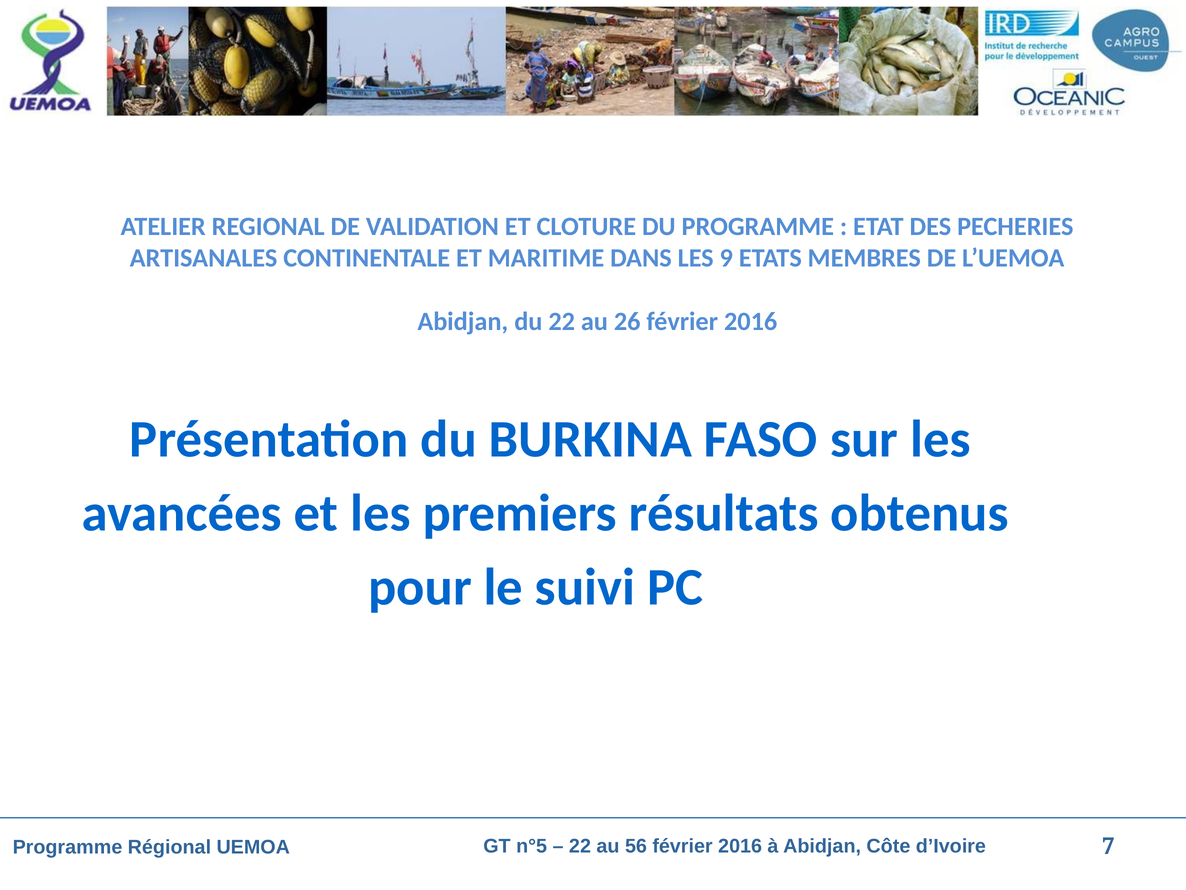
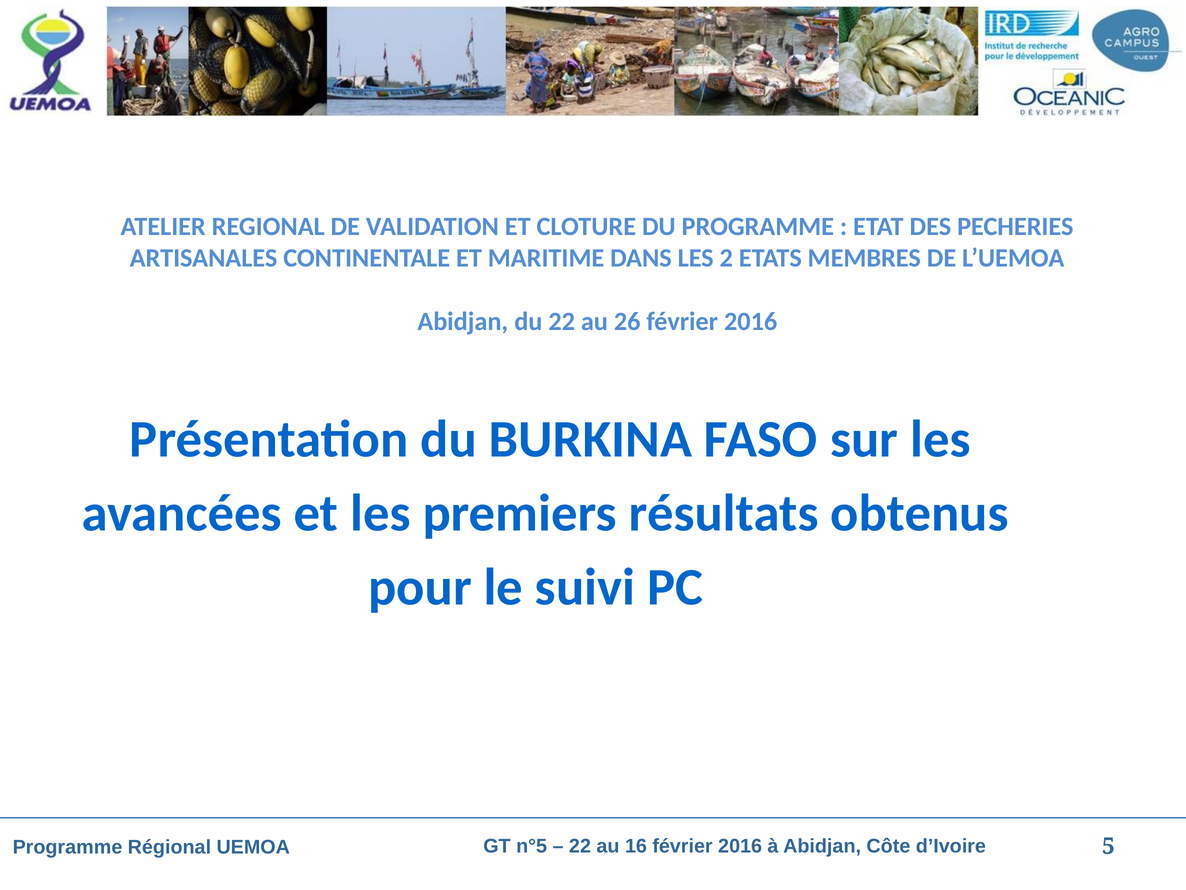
9: 9 -> 2
56: 56 -> 16
7: 7 -> 5
